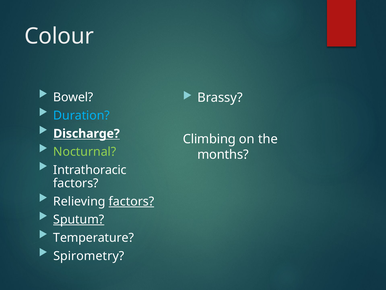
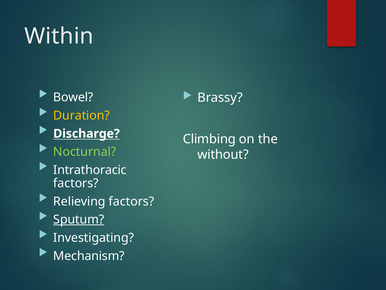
Colour: Colour -> Within
Duration colour: light blue -> yellow
months: months -> without
factors at (131, 201) underline: present -> none
Temperature: Temperature -> Investigating
Spirometry: Spirometry -> Mechanism
